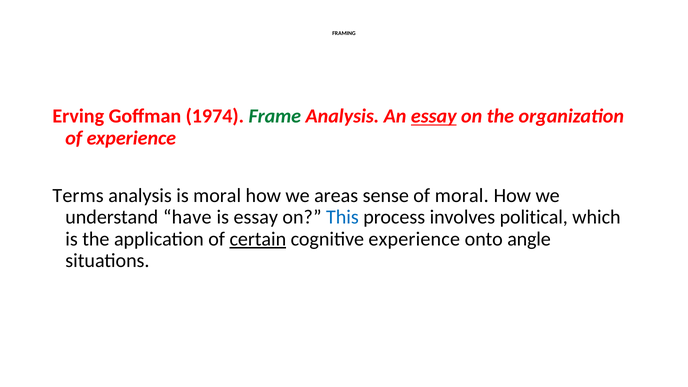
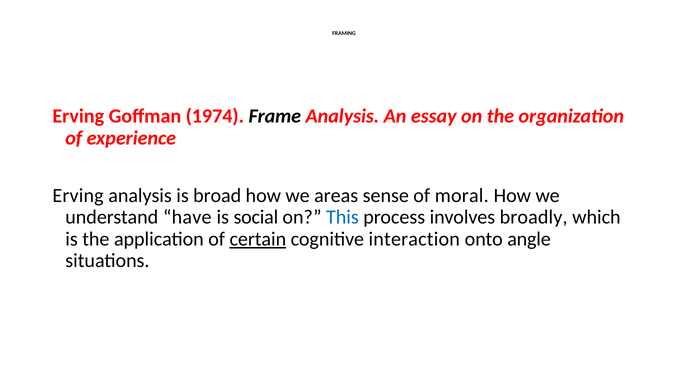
Frame colour: green -> black
essay at (434, 116) underline: present -> none
Terms at (78, 196): Terms -> Erving
is moral: moral -> broad
is essay: essay -> social
political: political -> broadly
cognitive experience: experience -> interaction
